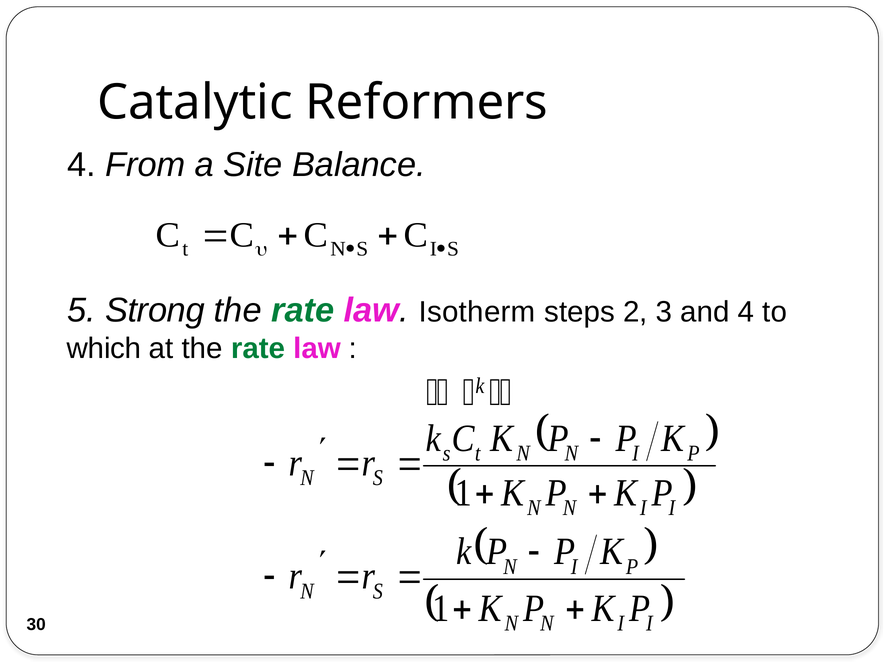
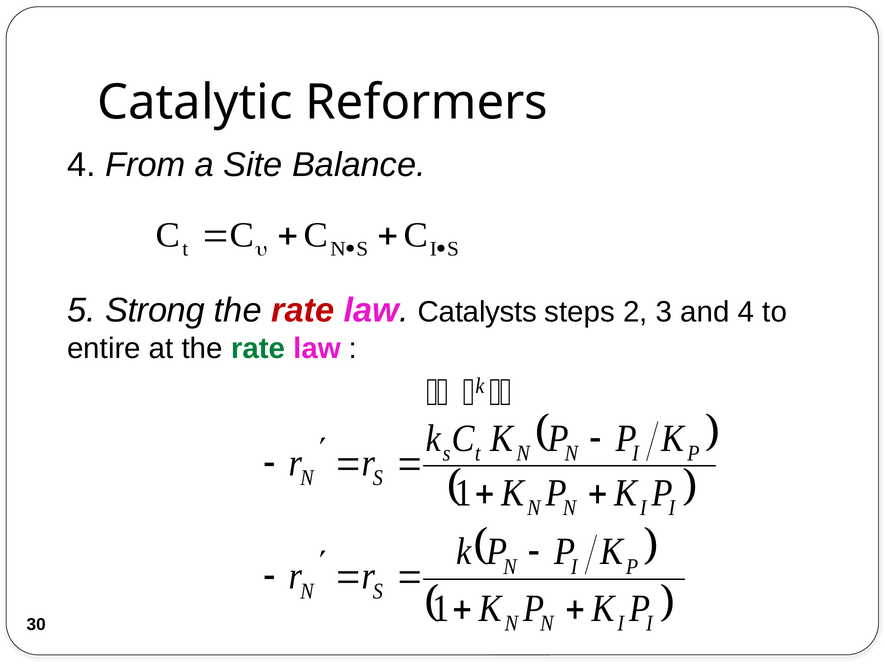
rate at (303, 311) colour: green -> red
Isotherm: Isotherm -> Catalysts
which: which -> entire
